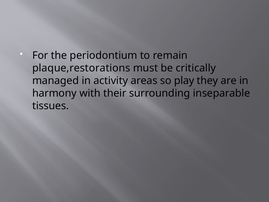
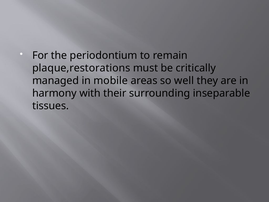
activity: activity -> mobile
play: play -> well
